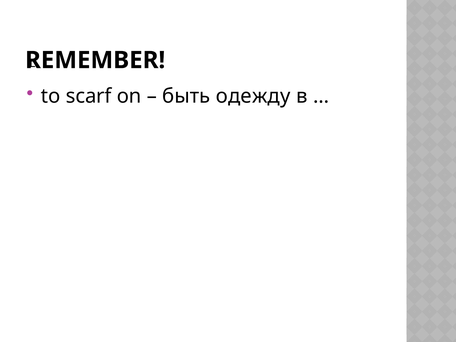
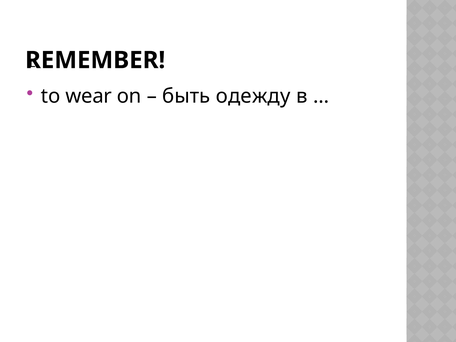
scarf: scarf -> wear
